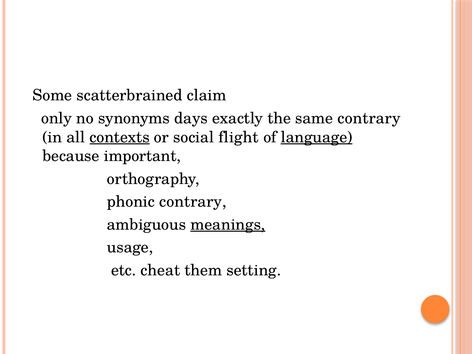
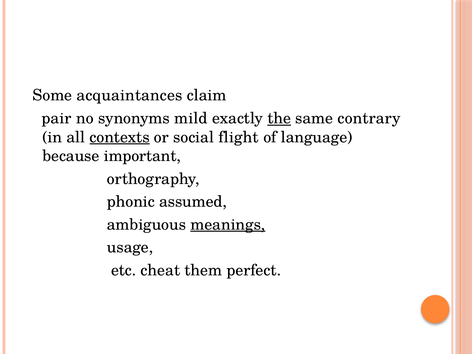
scatterbrained: scatterbrained -> acquaintances
only: only -> pair
days: days -> mild
the underline: none -> present
language underline: present -> none
phonic contrary: contrary -> assumed
setting: setting -> perfect
